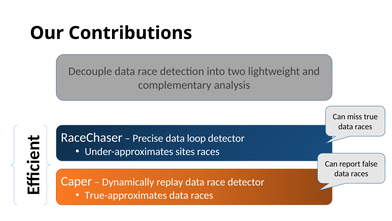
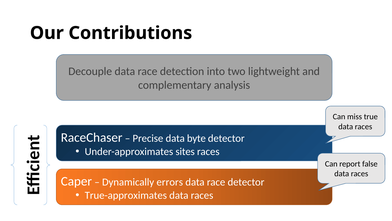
loop: loop -> byte
replay: replay -> errors
